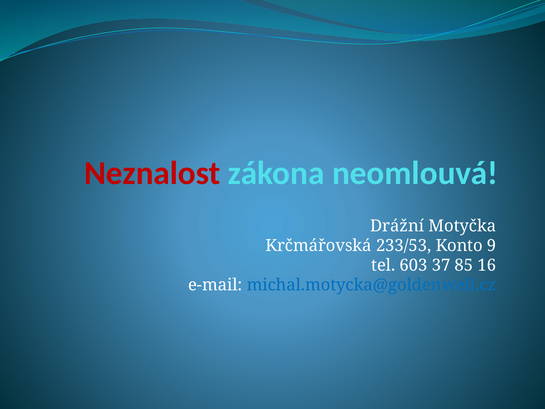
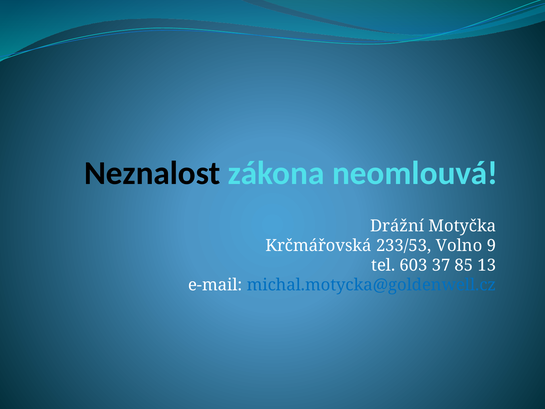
Neznalost colour: red -> black
Konto: Konto -> Volno
16: 16 -> 13
